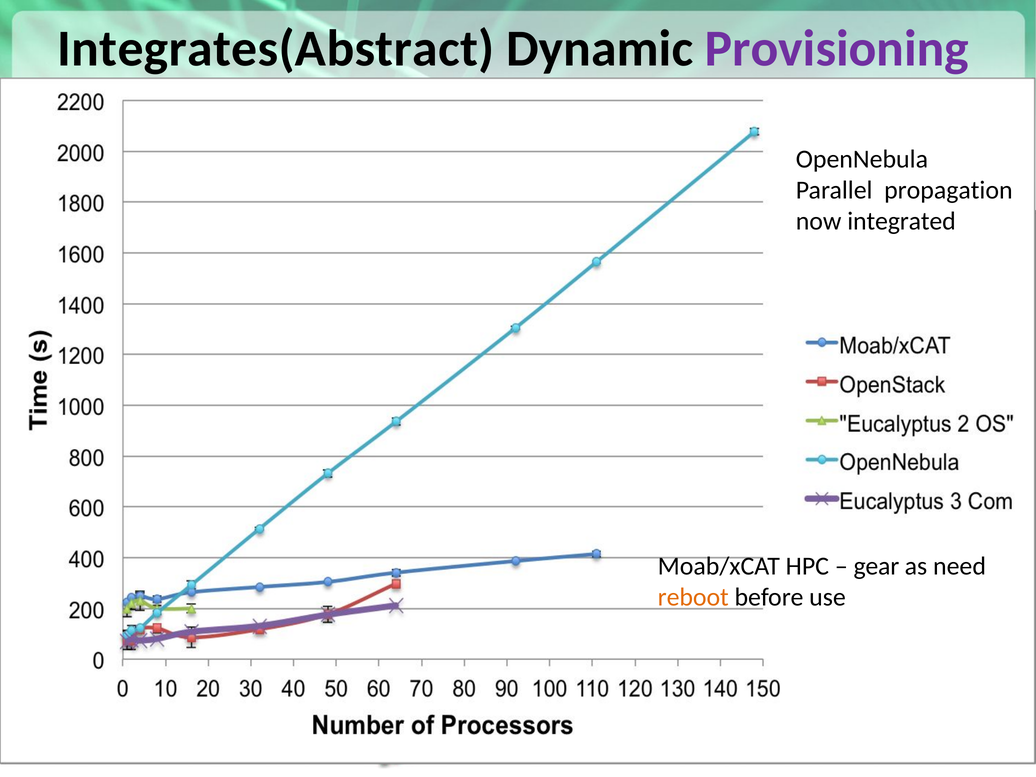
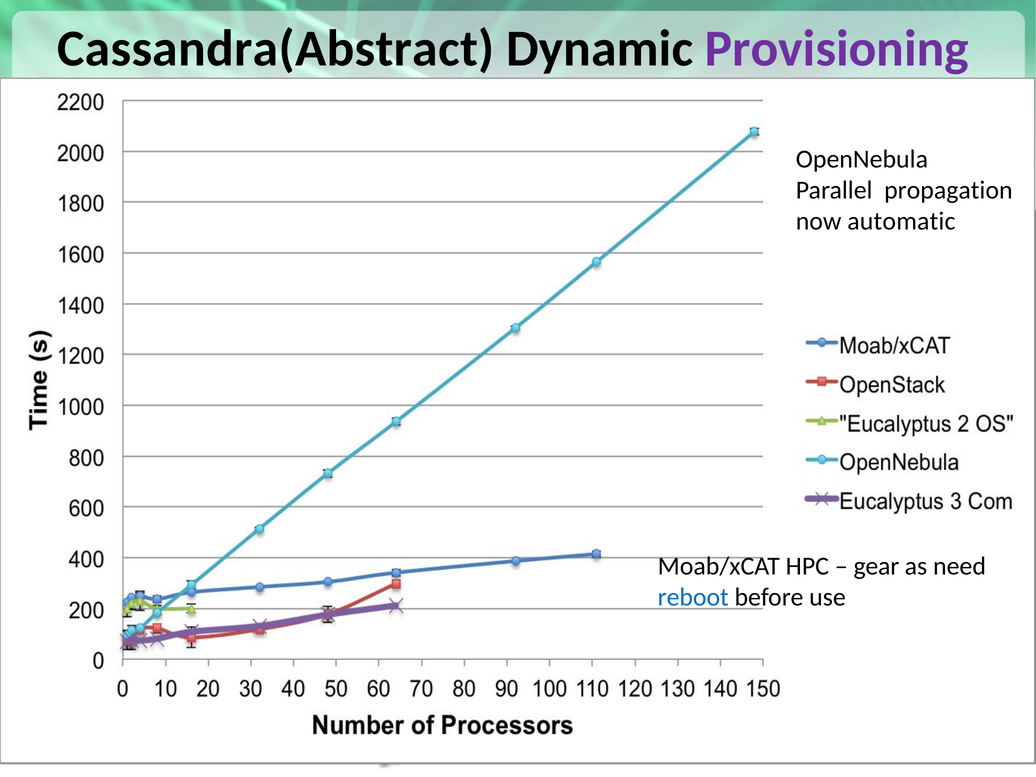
Integrates(Abstract: Integrates(Abstract -> Cassandra(Abstract
integrated: integrated -> automatic
reboot colour: orange -> blue
